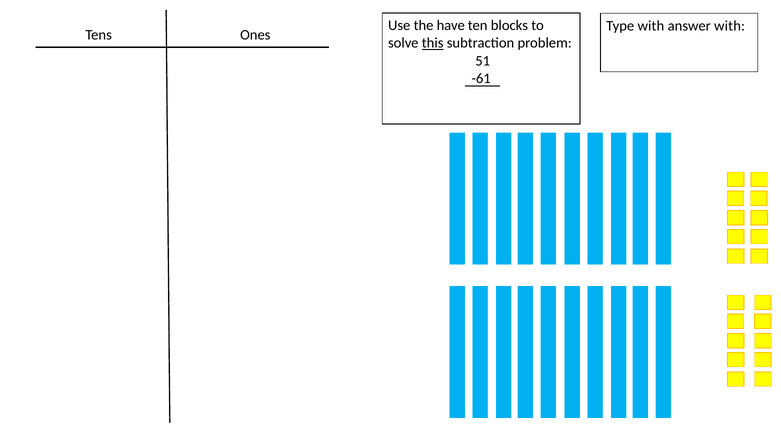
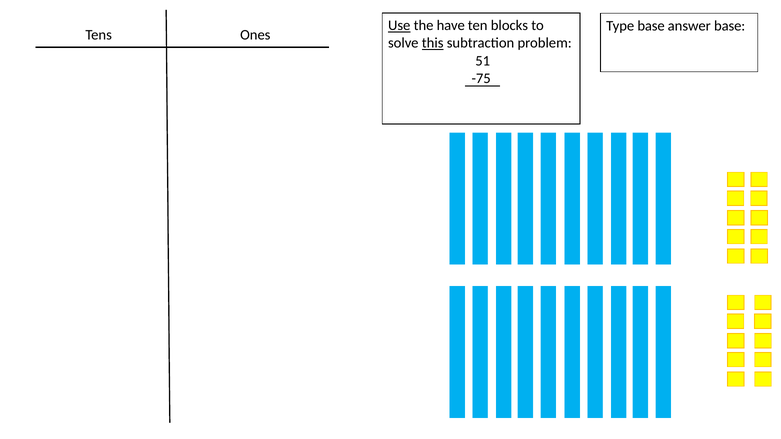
Use underline: none -> present
Type with: with -> base
answer with: with -> base
-61: -61 -> -75
